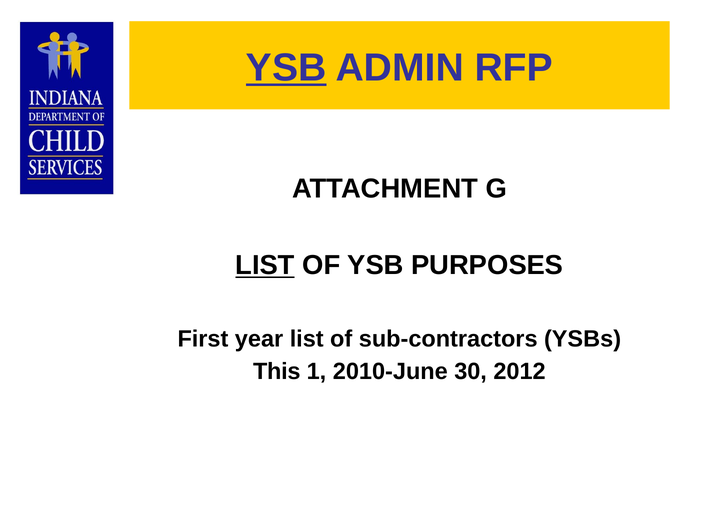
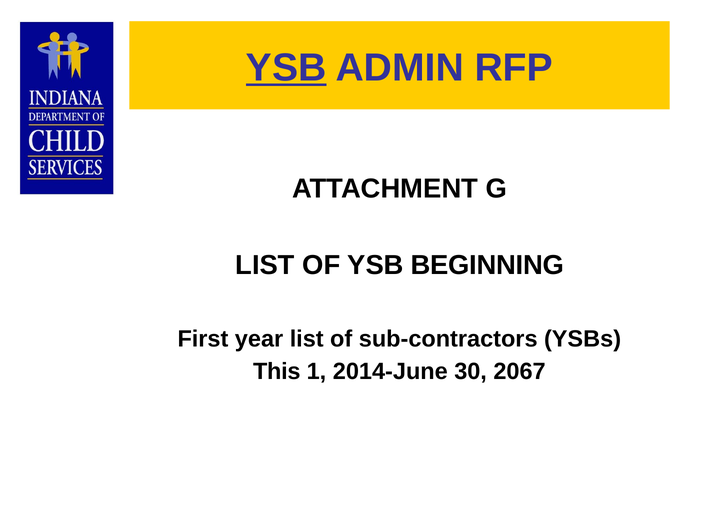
LIST at (265, 265) underline: present -> none
PURPOSES: PURPOSES -> BEGINNING
2010-June: 2010-June -> 2014-June
2012: 2012 -> 2067
